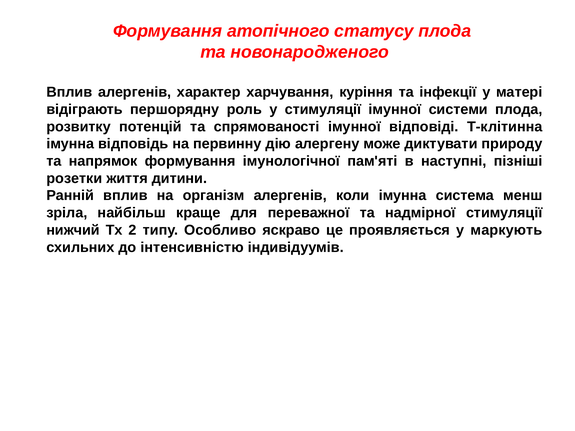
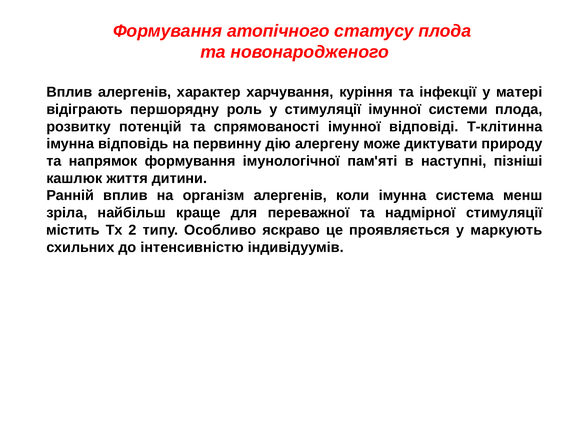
розетки: розетки -> кашлюк
нижчий: нижчий -> містить
